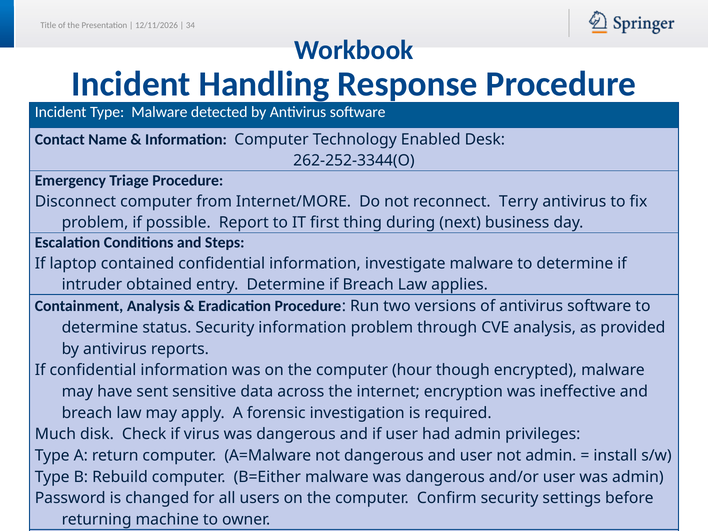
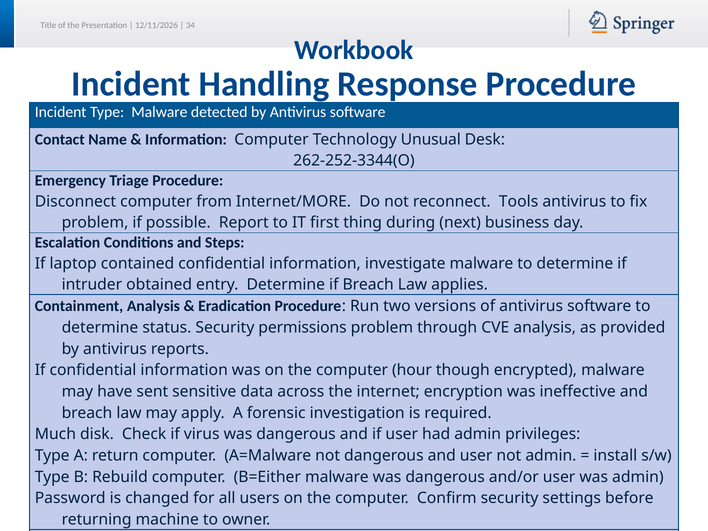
Enabled: Enabled -> Unusual
Terry: Terry -> Tools
Security information: information -> permissions
